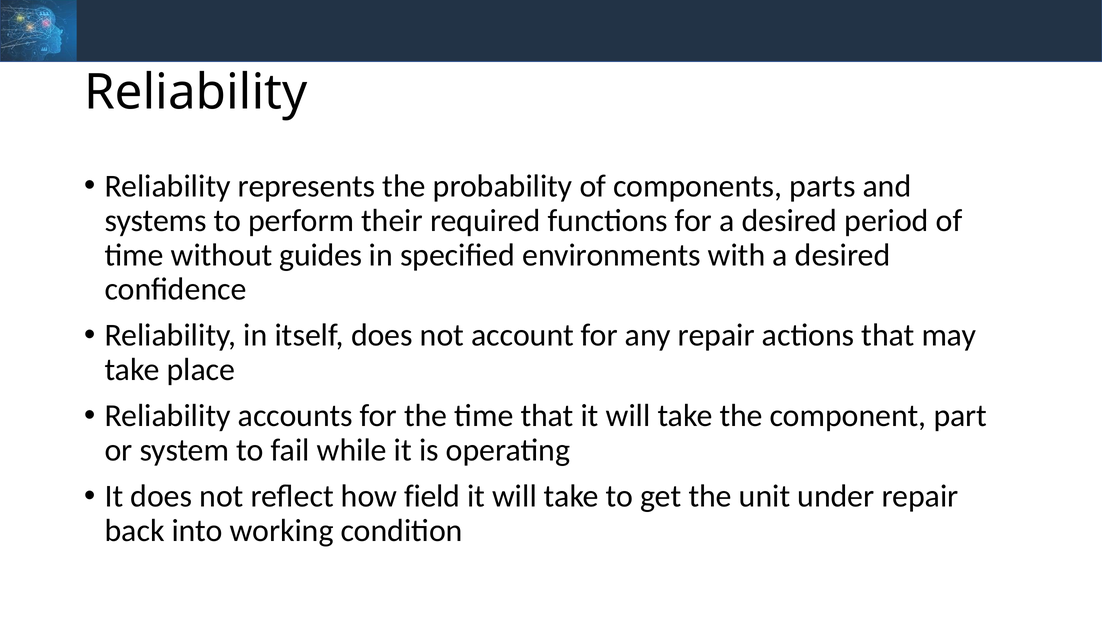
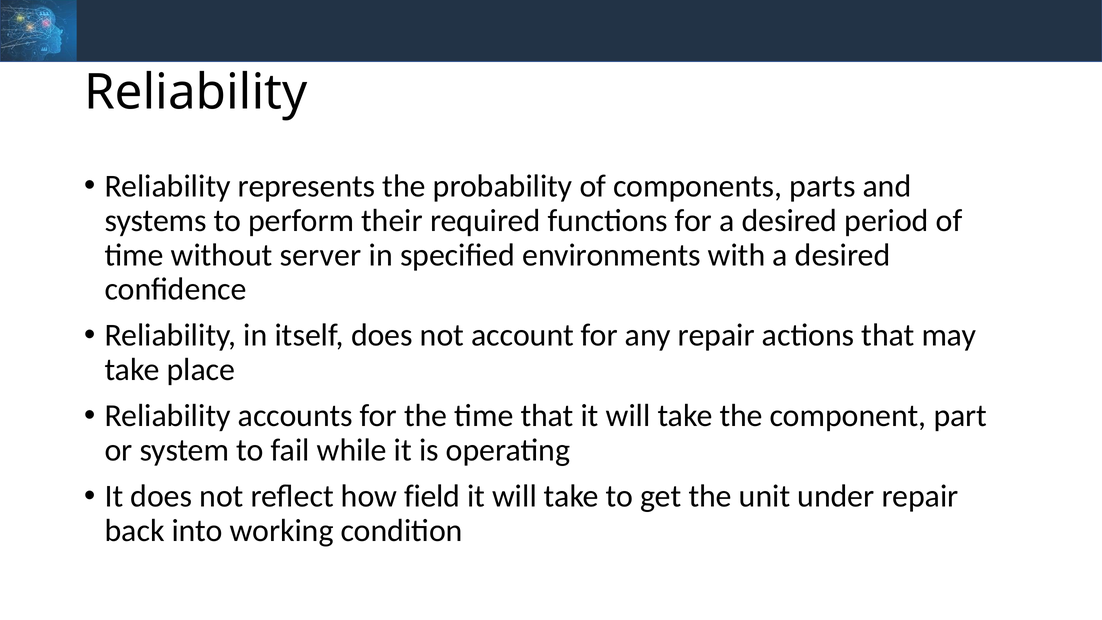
guides: guides -> server
